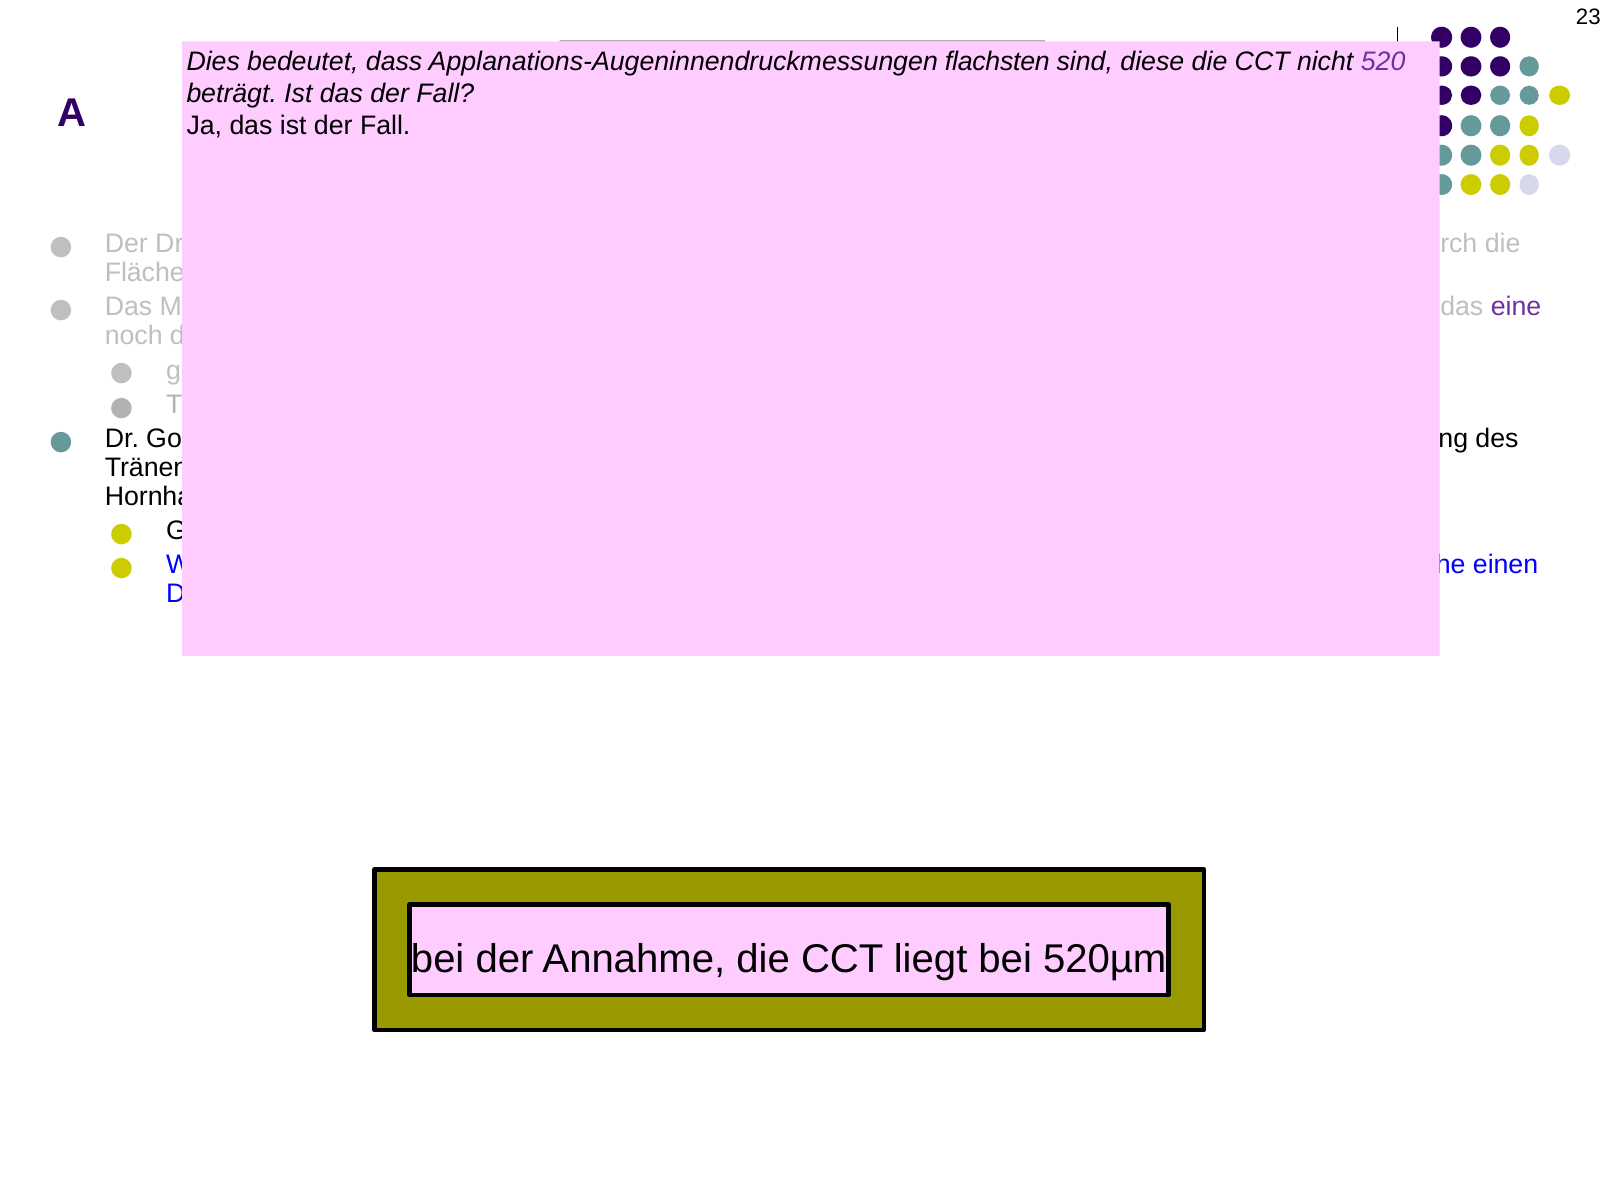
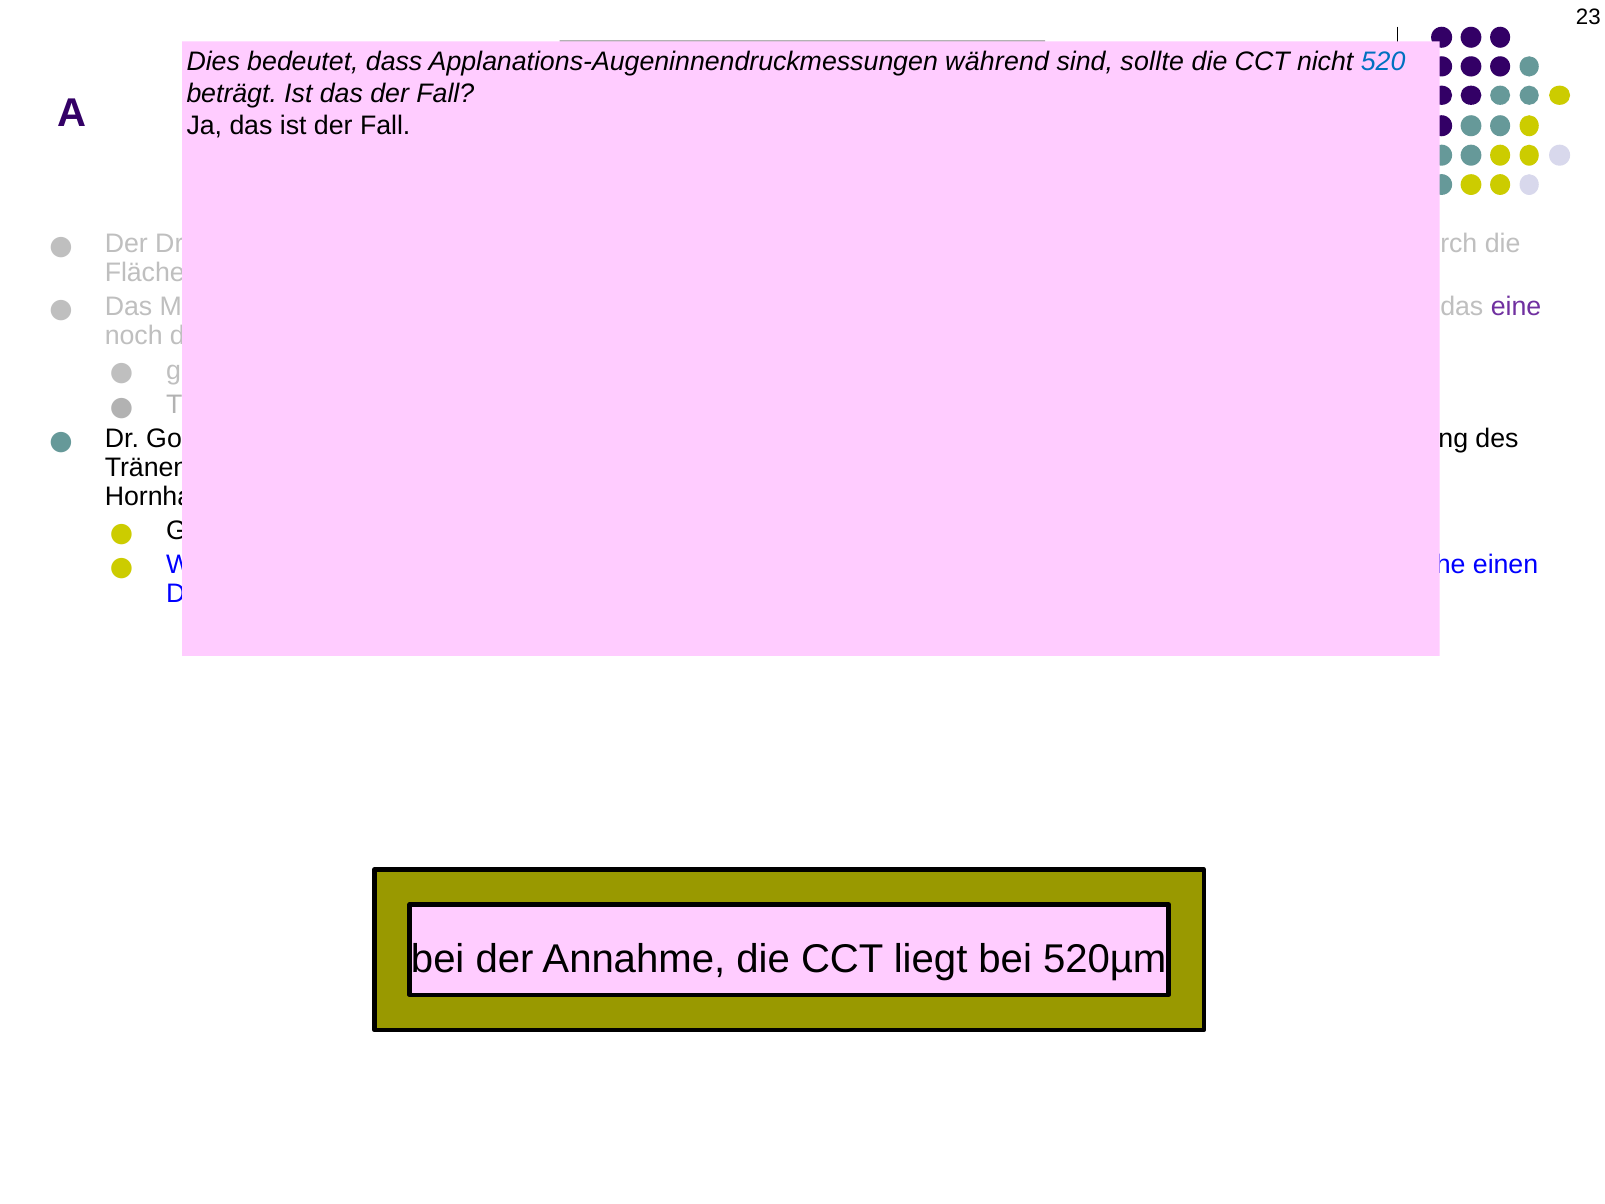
flachsten at (997, 62): flachsten -> während
sind diese: diese -> sollte
520 at (1383, 62) colour: purple -> blue
